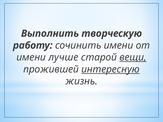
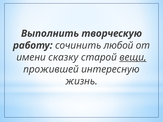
сочинить имени: имени -> любой
лучше: лучше -> сказку
интересную underline: present -> none
